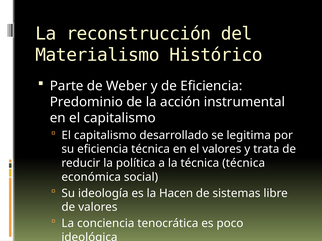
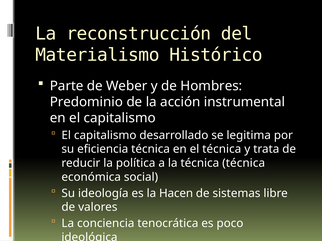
de Eficiencia: Eficiencia -> Hombres
el valores: valores -> técnica
